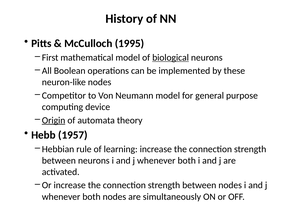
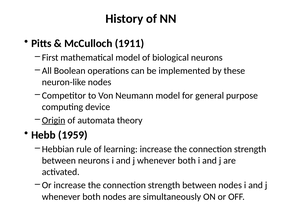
1995: 1995 -> 1911
biological underline: present -> none
1957: 1957 -> 1959
